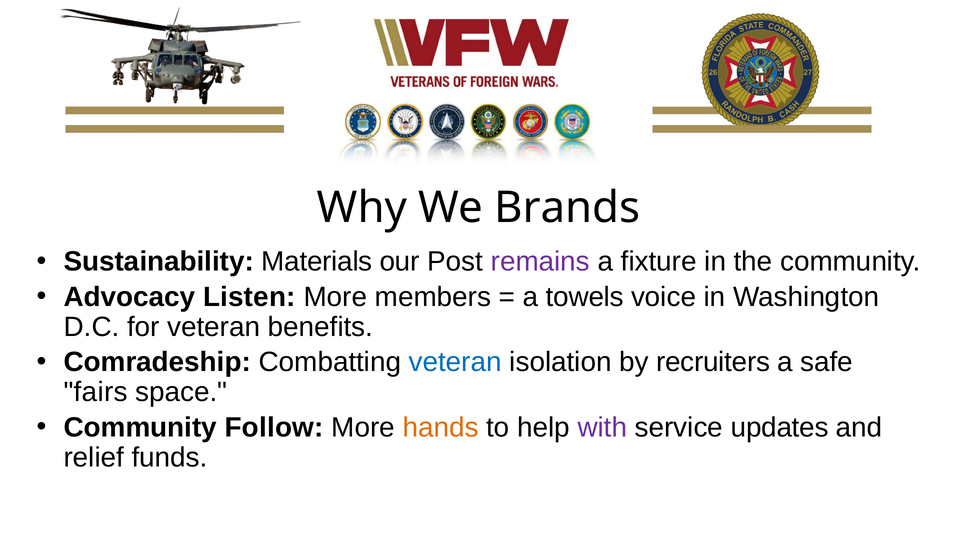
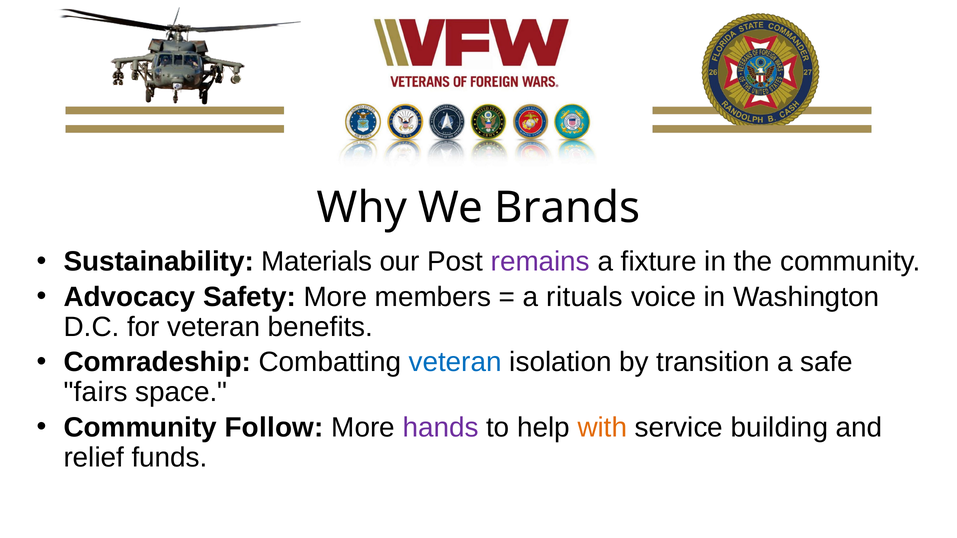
Listen: Listen -> Safety
towels: towels -> rituals
recruiters: recruiters -> transition
hands colour: orange -> purple
with colour: purple -> orange
updates: updates -> building
